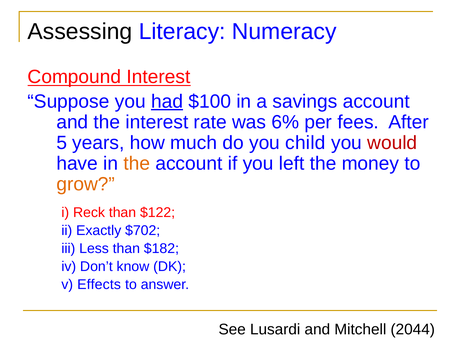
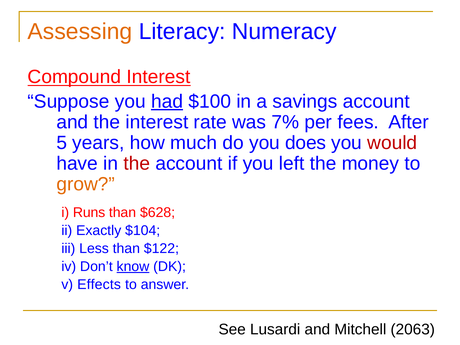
Assessing colour: black -> orange
6%: 6% -> 7%
child: child -> does
the at (137, 164) colour: orange -> red
Reck: Reck -> Runs
$122: $122 -> $628
$702: $702 -> $104
$182: $182 -> $122
know underline: none -> present
2044: 2044 -> 2063
